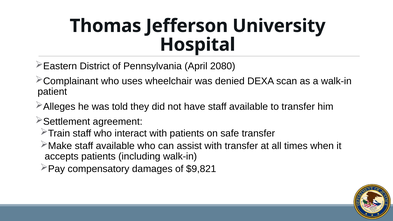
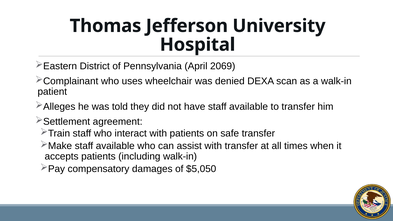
2080: 2080 -> 2069
$9,821: $9,821 -> $5,050
